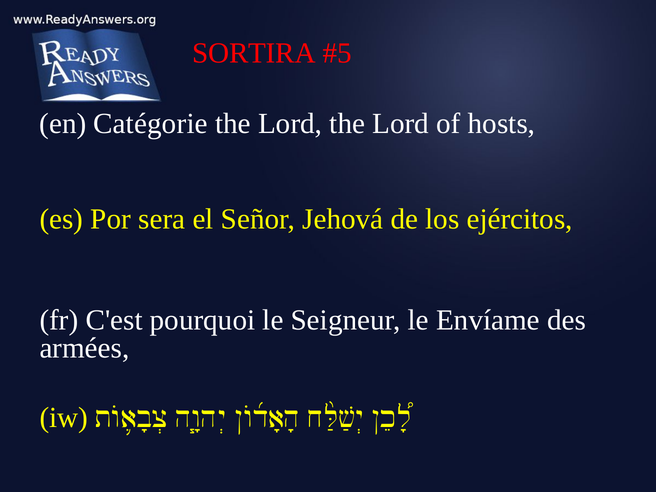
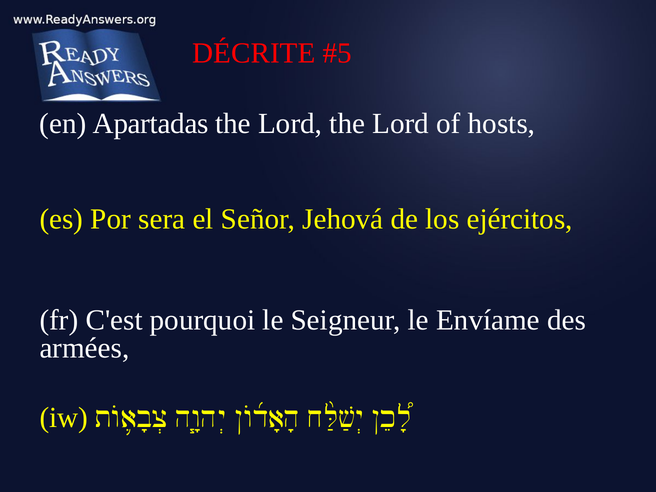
SORTIRA: SORTIRA -> DÉCRITE
Catégorie: Catégorie -> Apartadas
